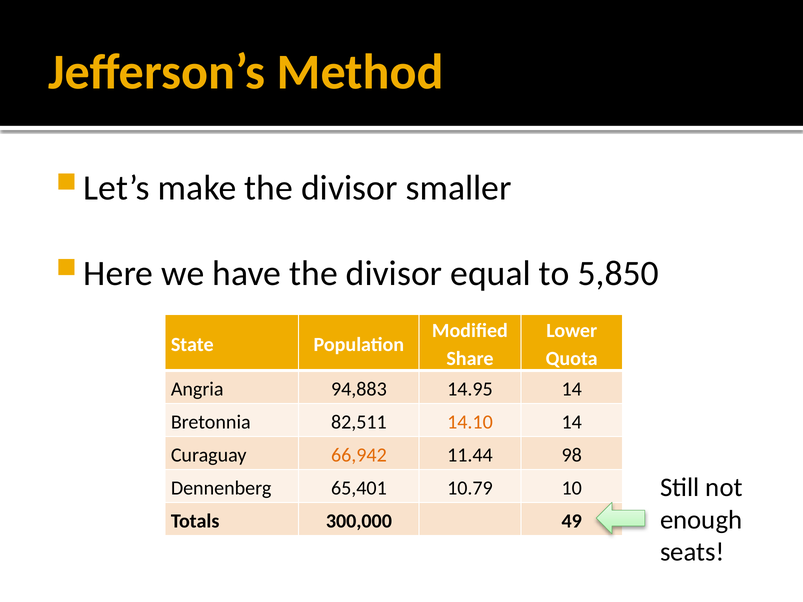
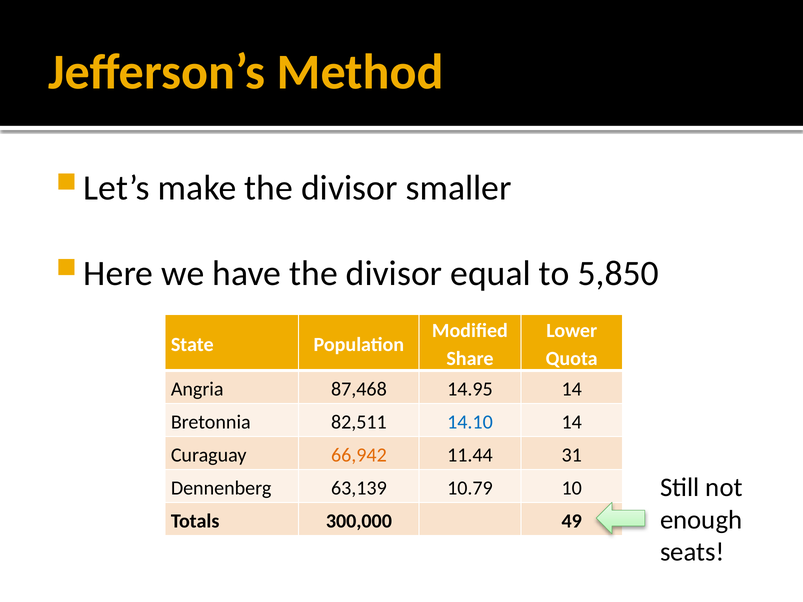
94,883: 94,883 -> 87,468
14.10 colour: orange -> blue
98: 98 -> 31
65,401: 65,401 -> 63,139
